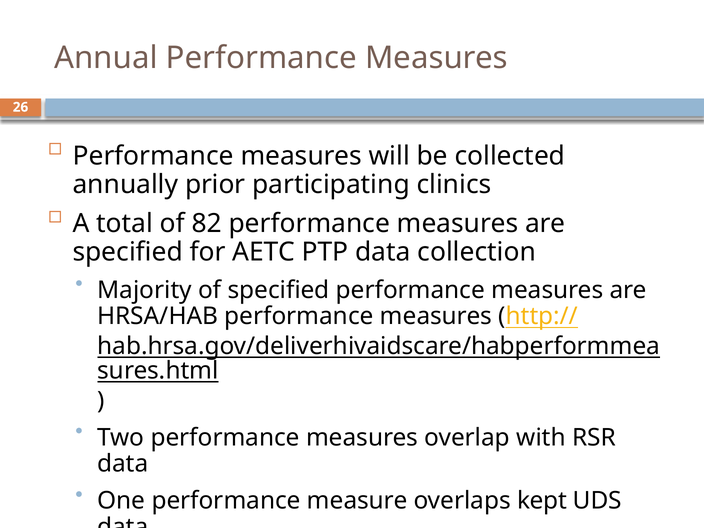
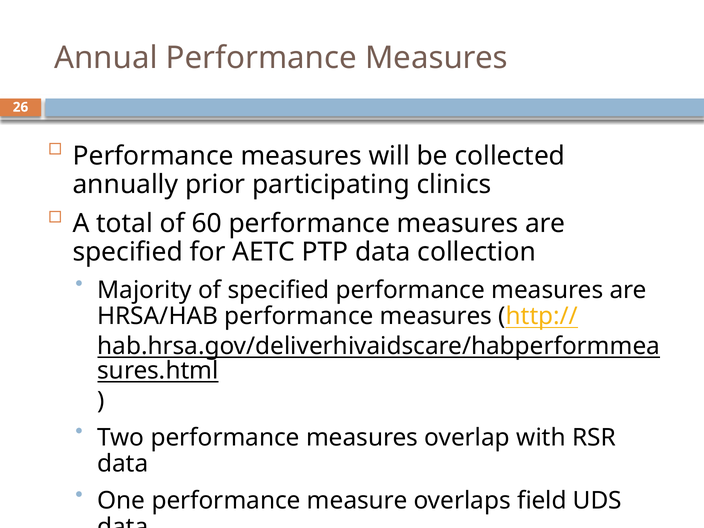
82: 82 -> 60
kept: kept -> field
